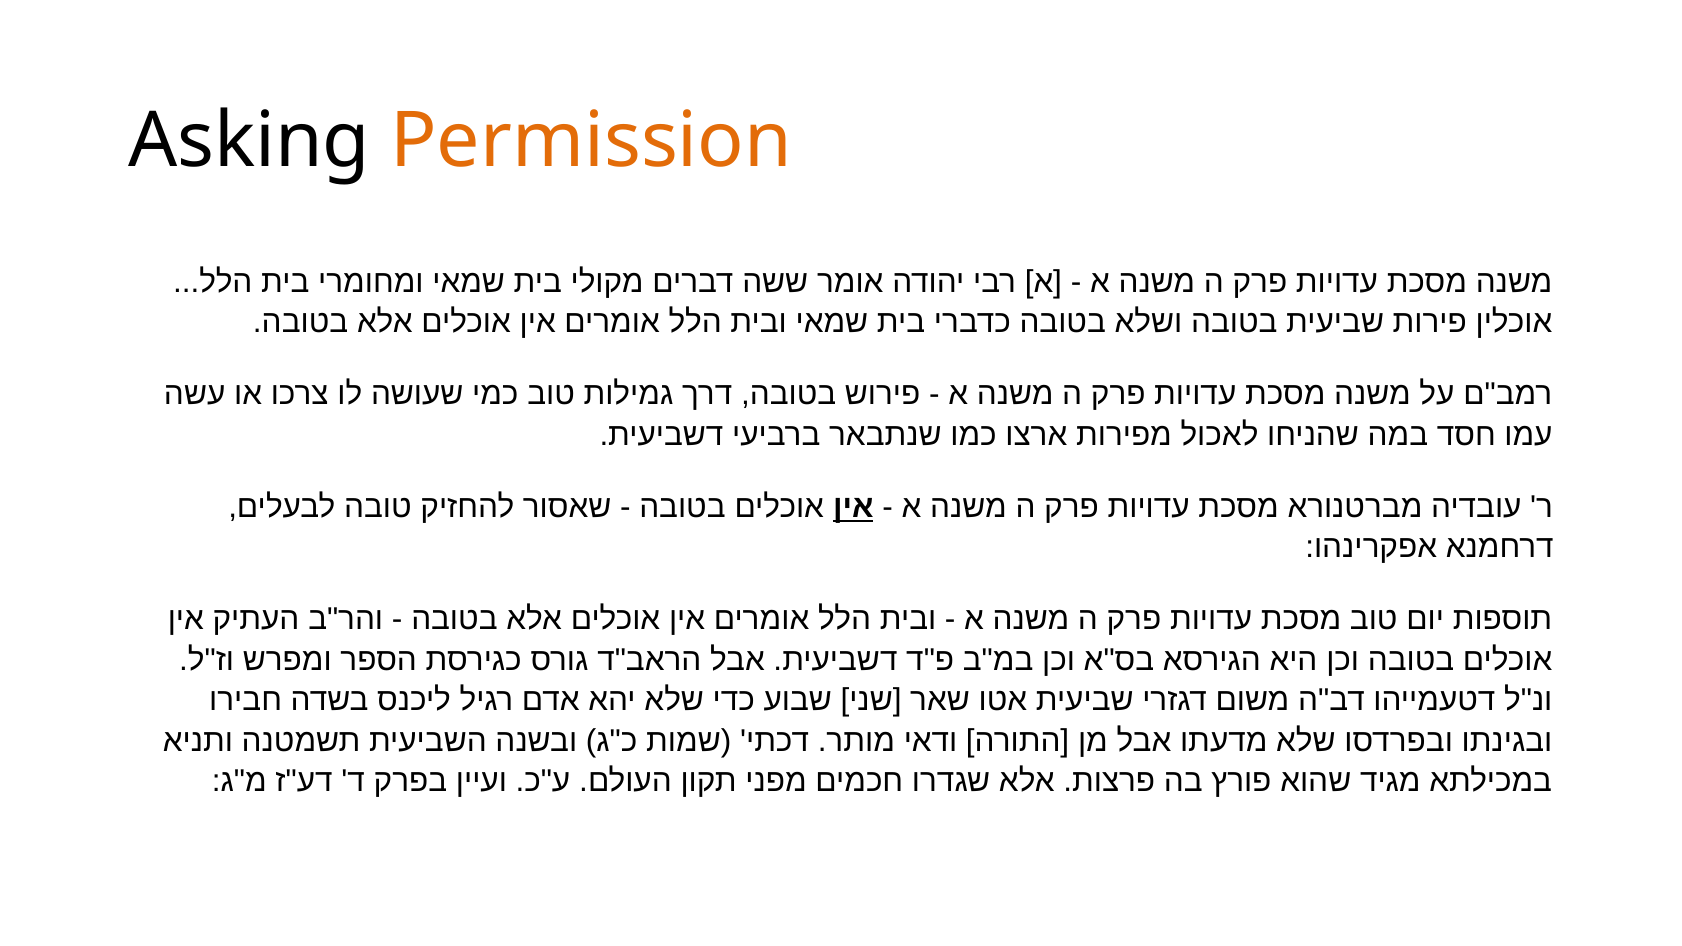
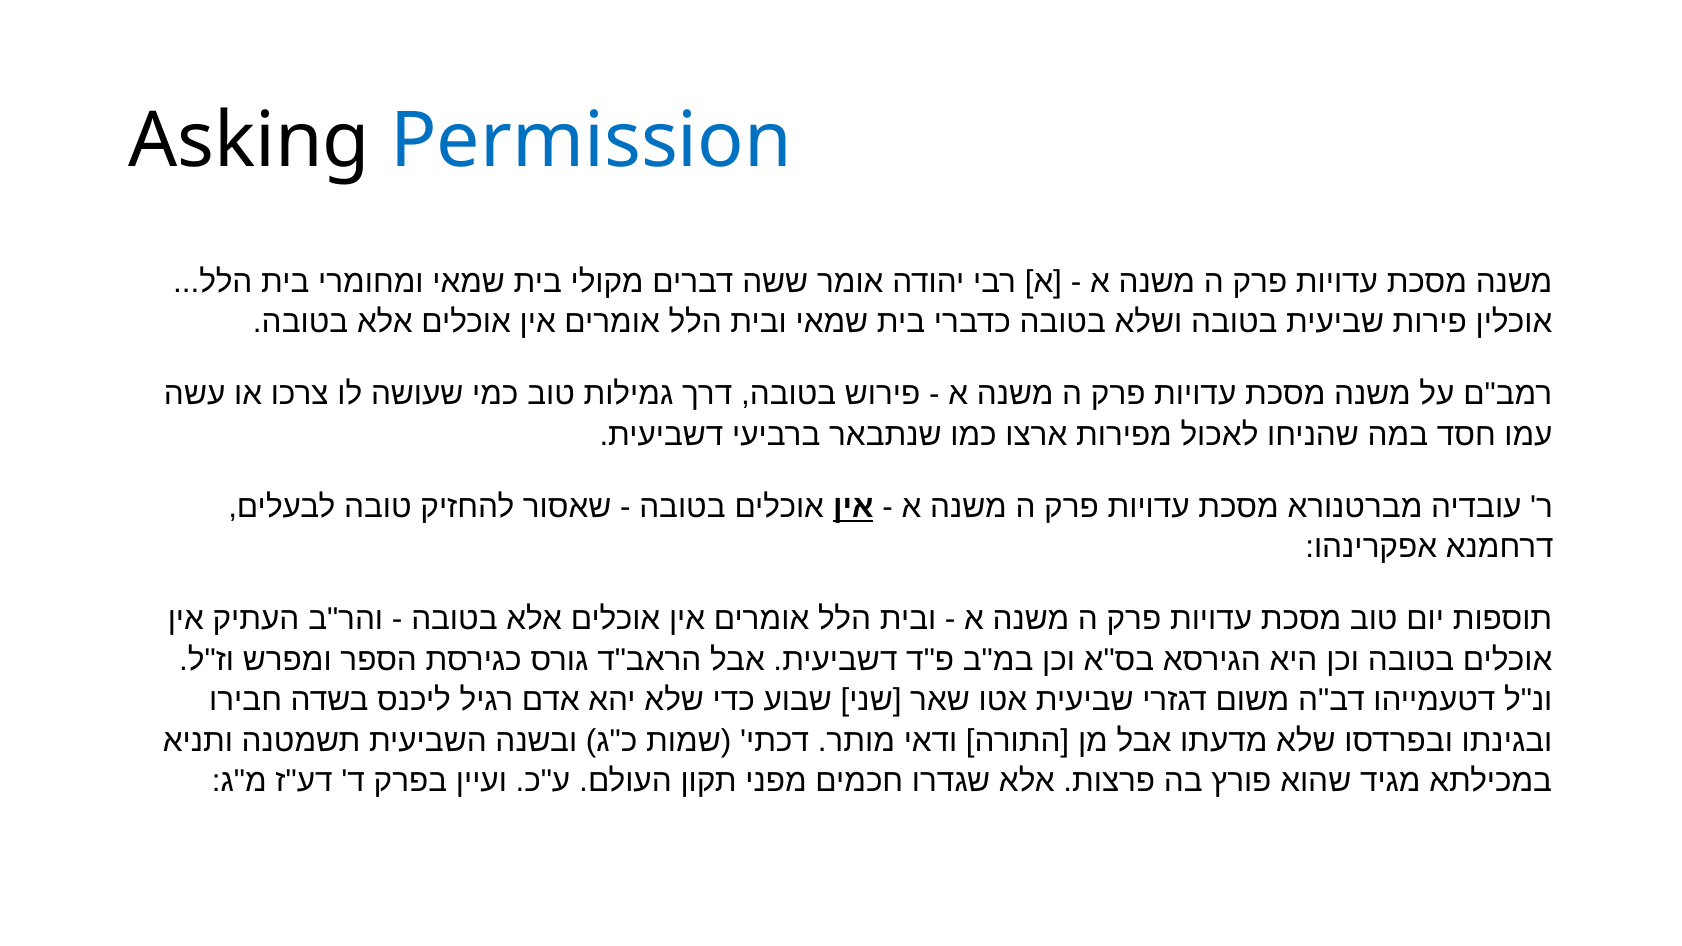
Permission colour: orange -> blue
